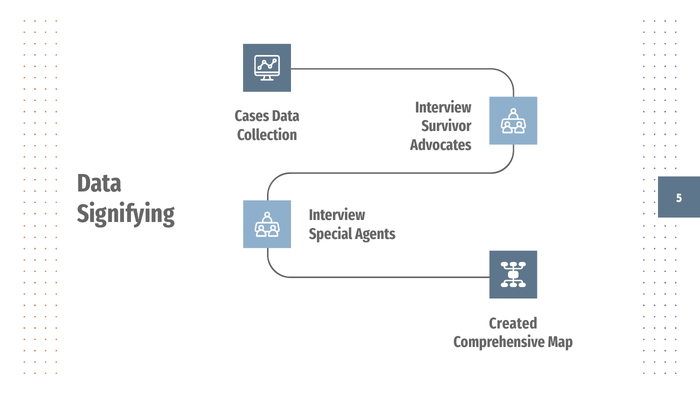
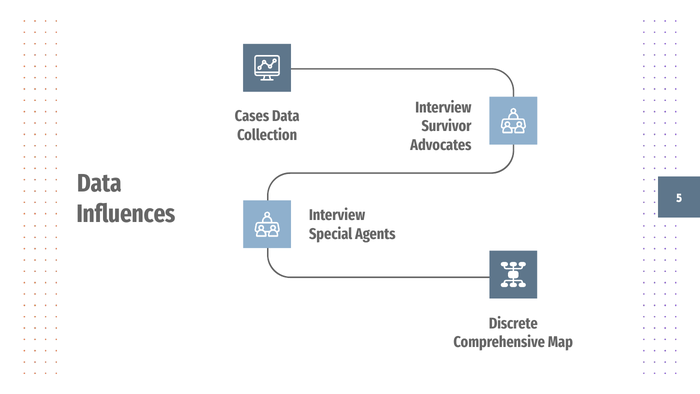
Signifying: Signifying -> Influences
Created: Created -> Discrete
